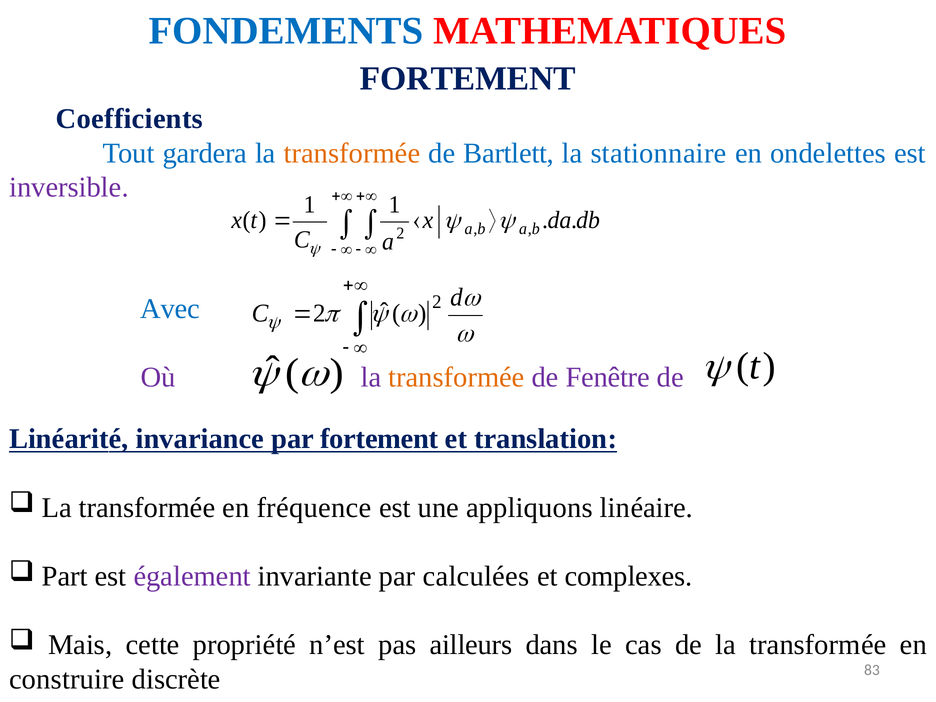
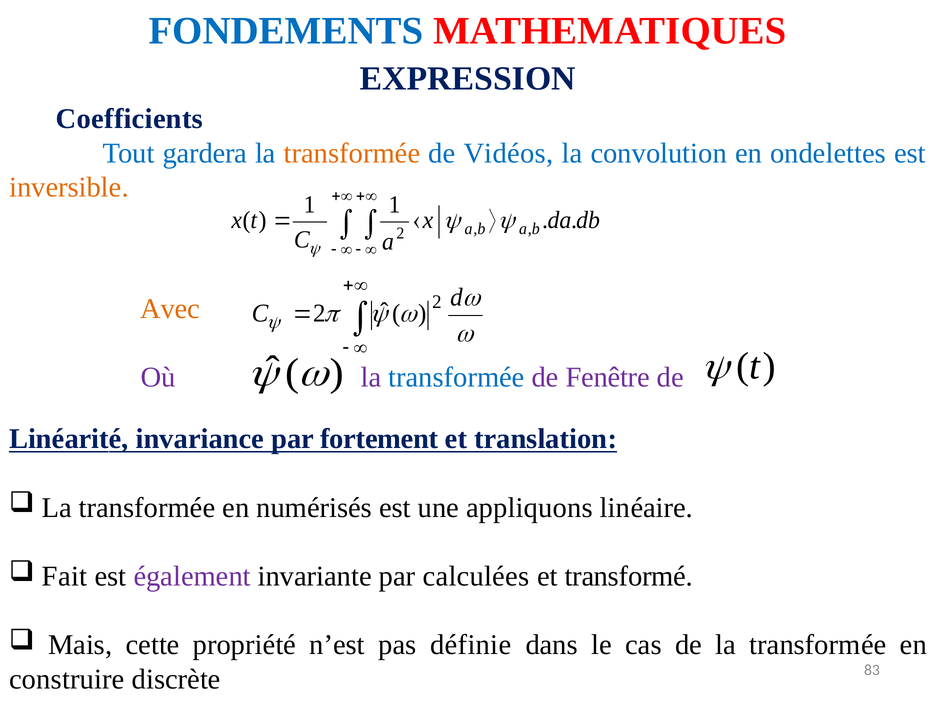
FORTEMENT at (468, 78): FORTEMENT -> EXPRESSION
Bartlett: Bartlett -> Vidéos
stationnaire: stationnaire -> convolution
inversible colour: purple -> orange
Avec colour: blue -> orange
transformée at (456, 377) colour: orange -> blue
fréquence: fréquence -> numérisés
Part: Part -> Fait
complexes: complexes -> transformé
ailleurs: ailleurs -> définie
